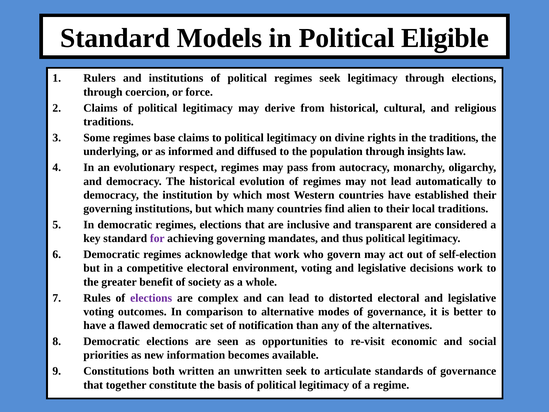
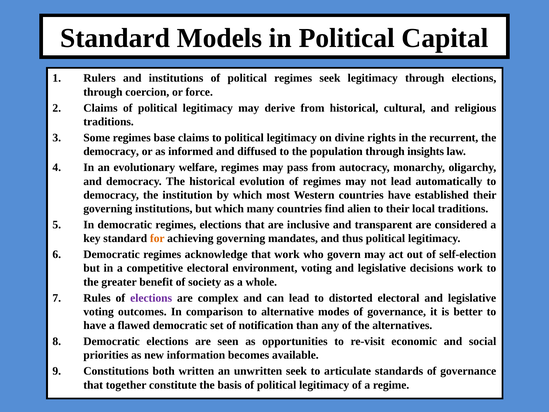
Eligible: Eligible -> Capital
the traditions: traditions -> recurrent
underlying at (111, 151): underlying -> democracy
respect: respect -> welfare
for colour: purple -> orange
